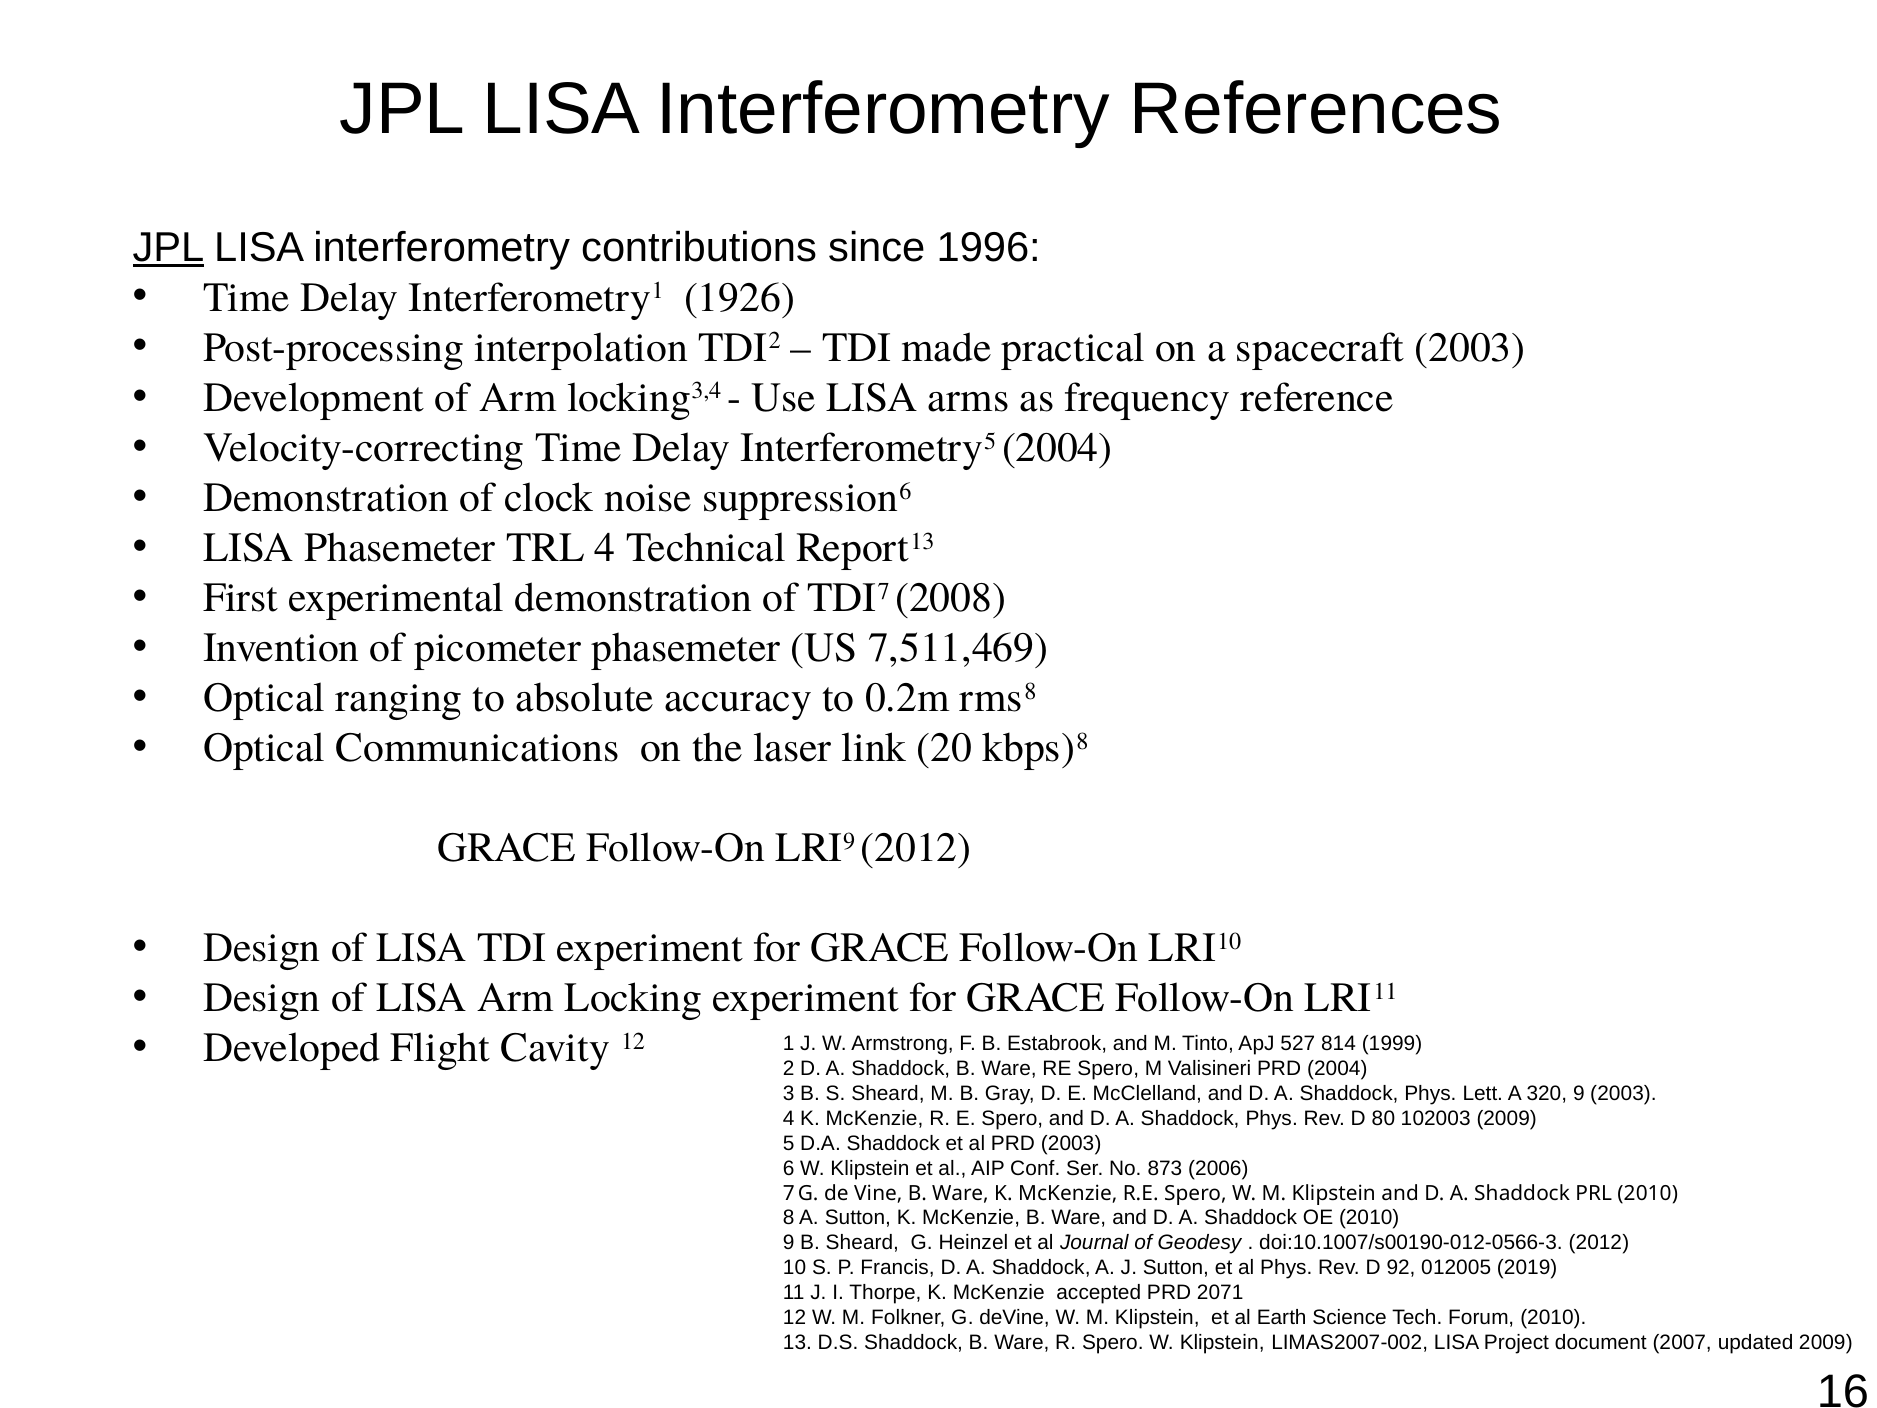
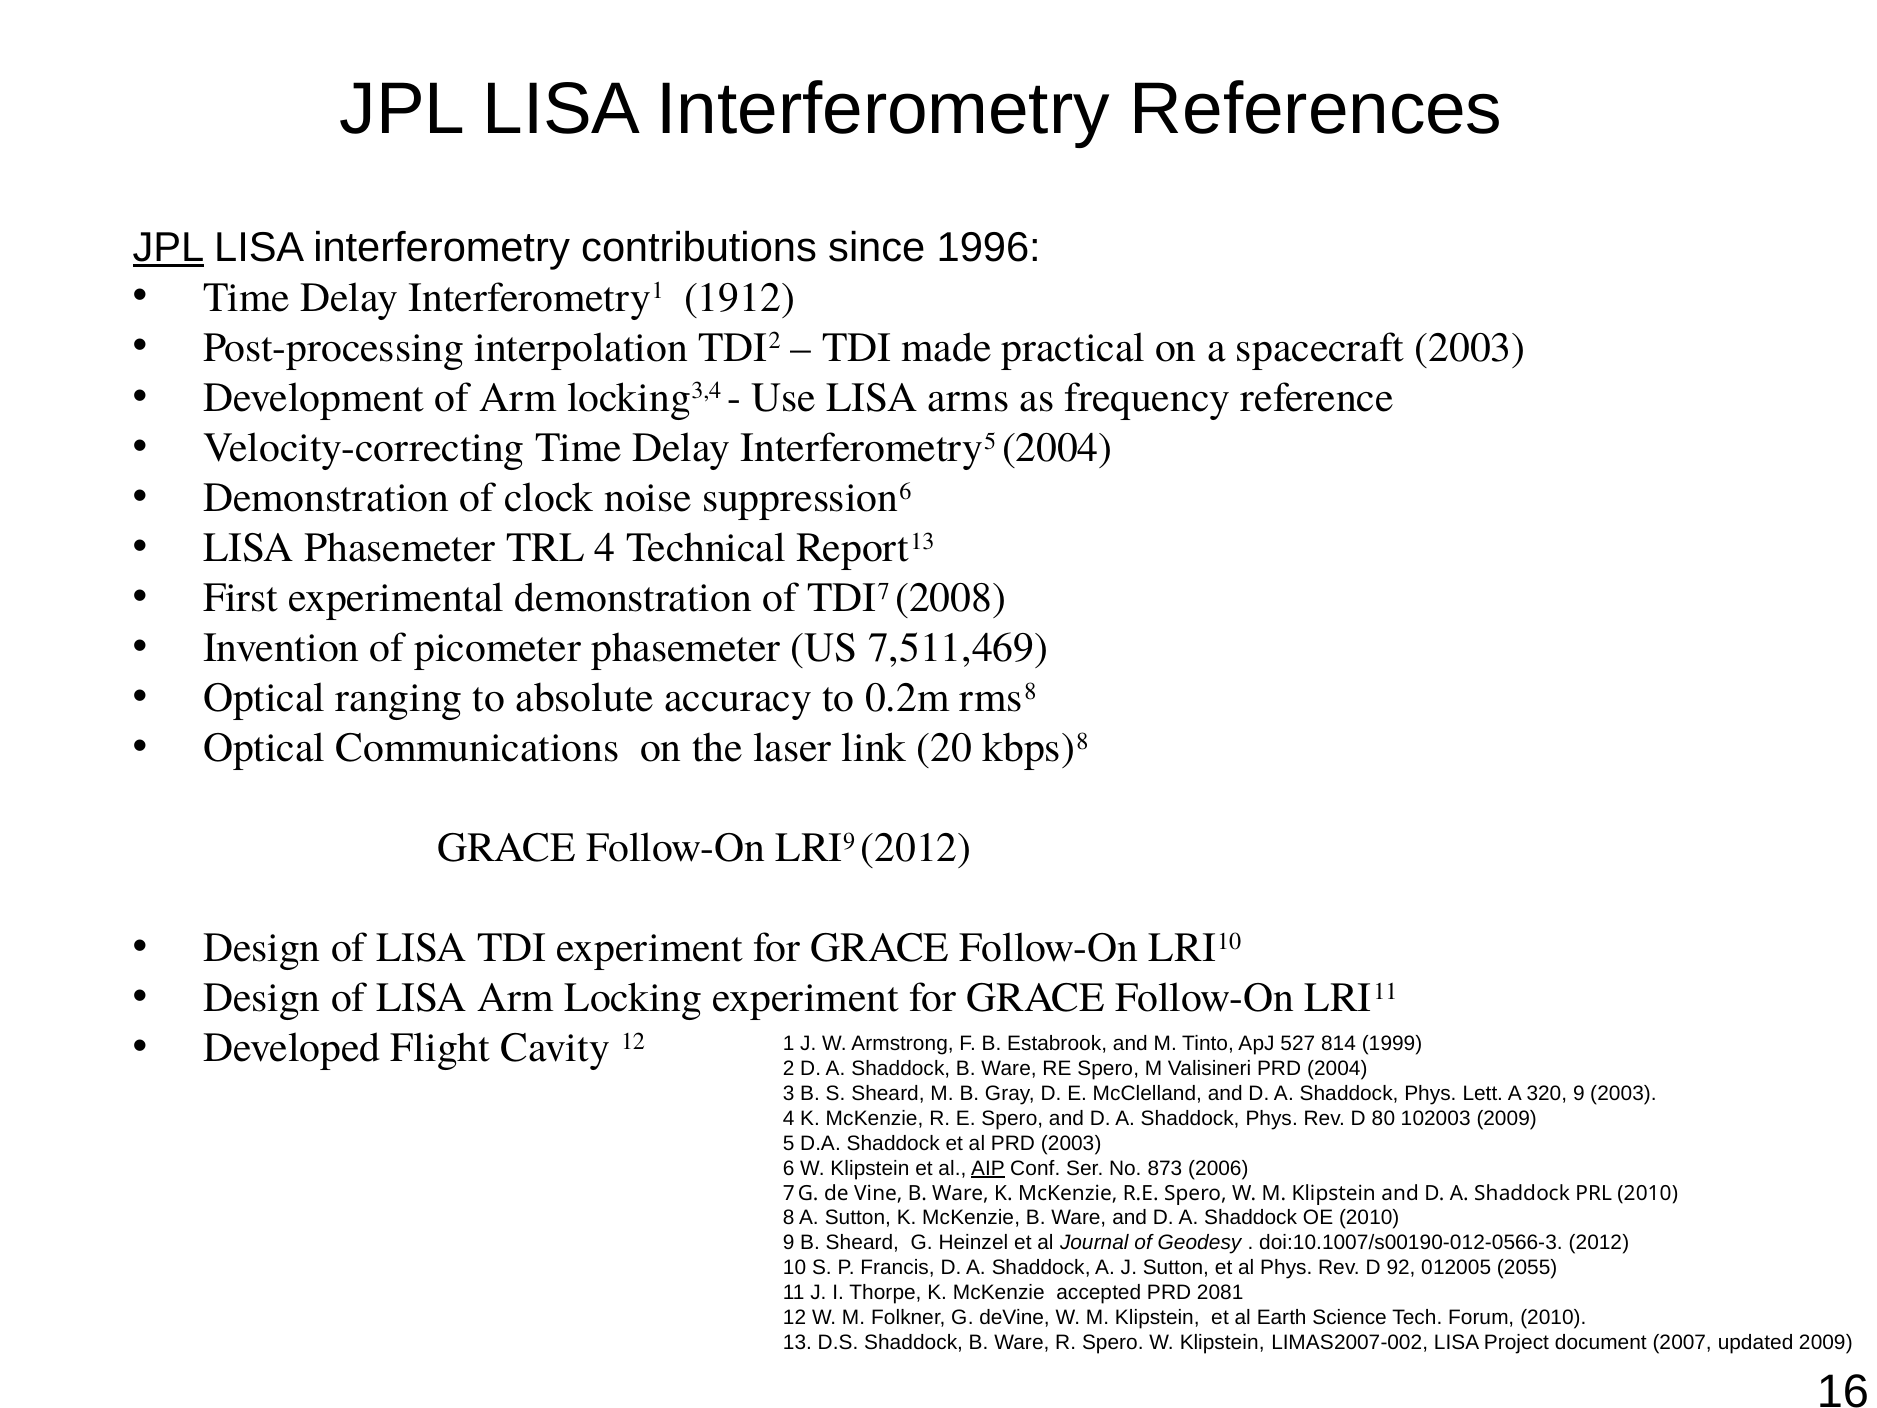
1926: 1926 -> 1912
AIP underline: none -> present
2019: 2019 -> 2055
2071: 2071 -> 2081
